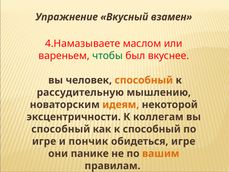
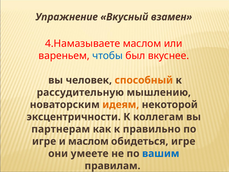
чтобы colour: green -> blue
способный at (61, 129): способный -> партнерам
к способный: способный -> правильно
и пончик: пончик -> маслом
панике: панике -> умеете
вашим colour: orange -> blue
